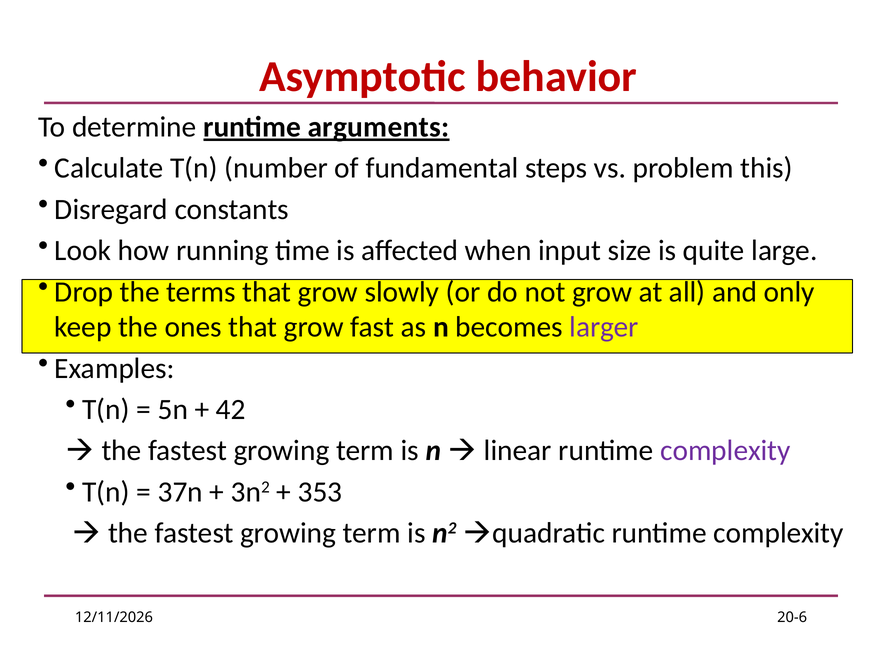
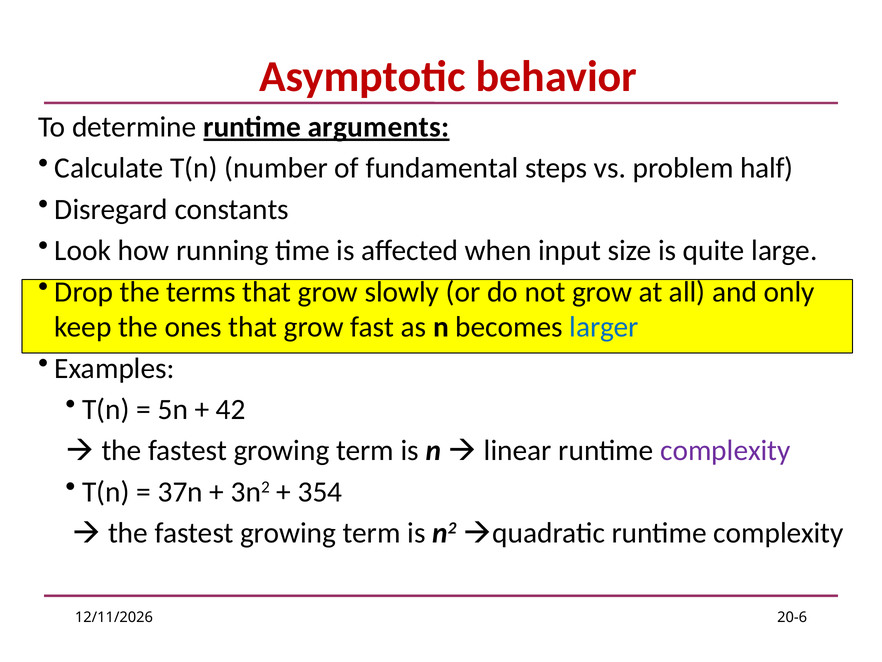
this: this -> half
larger colour: purple -> blue
353: 353 -> 354
